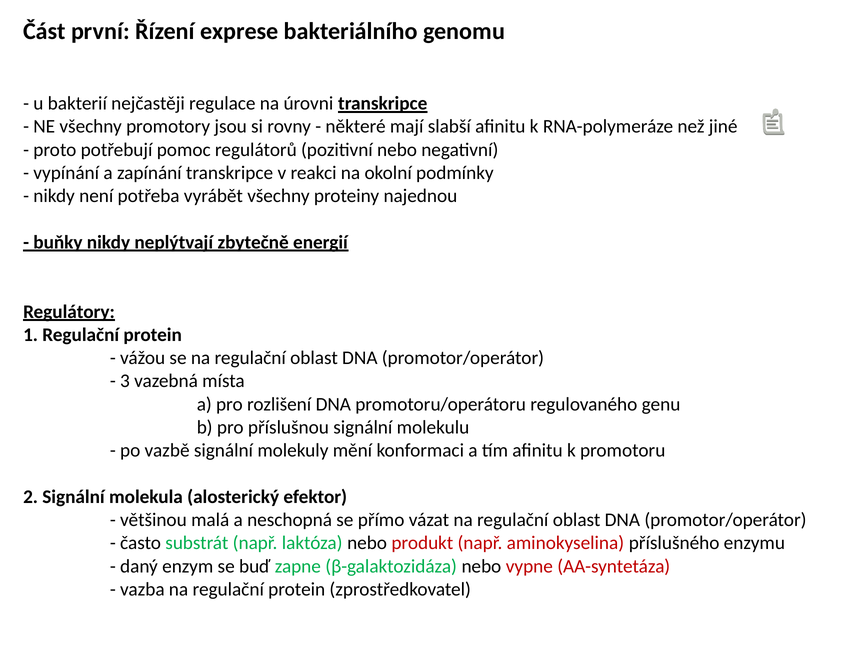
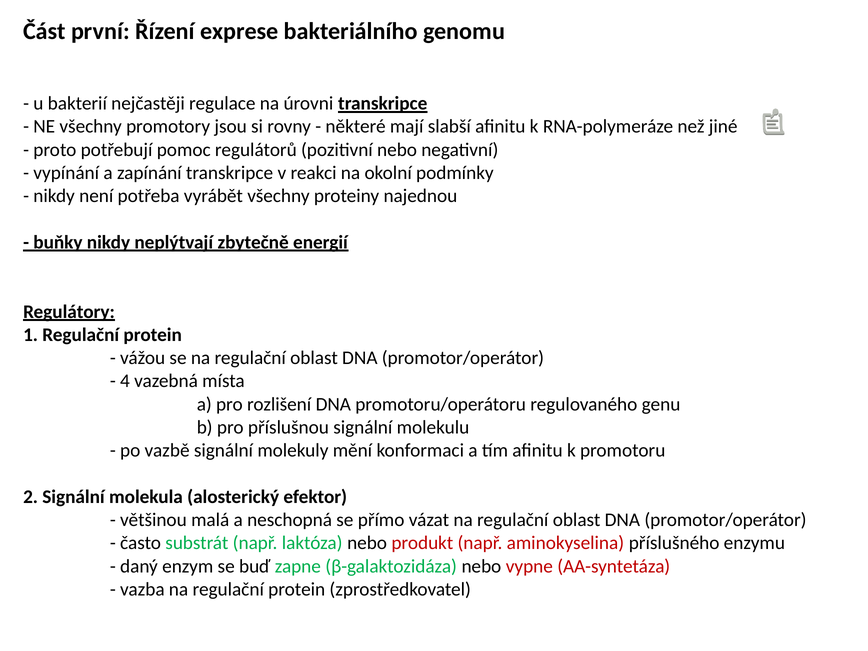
3: 3 -> 4
